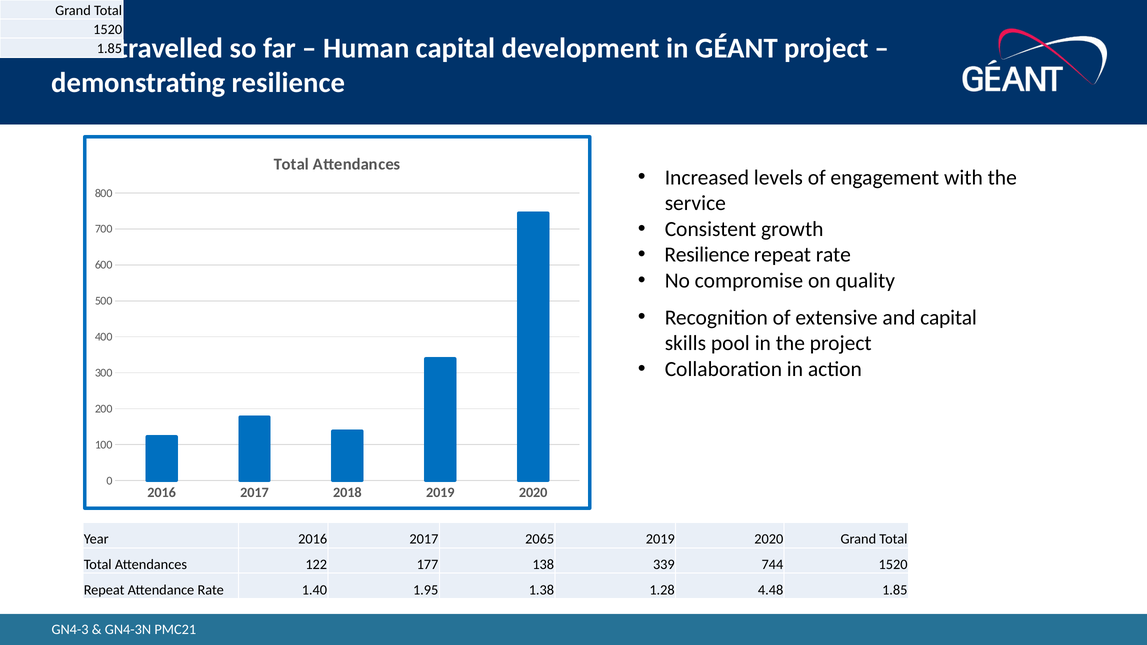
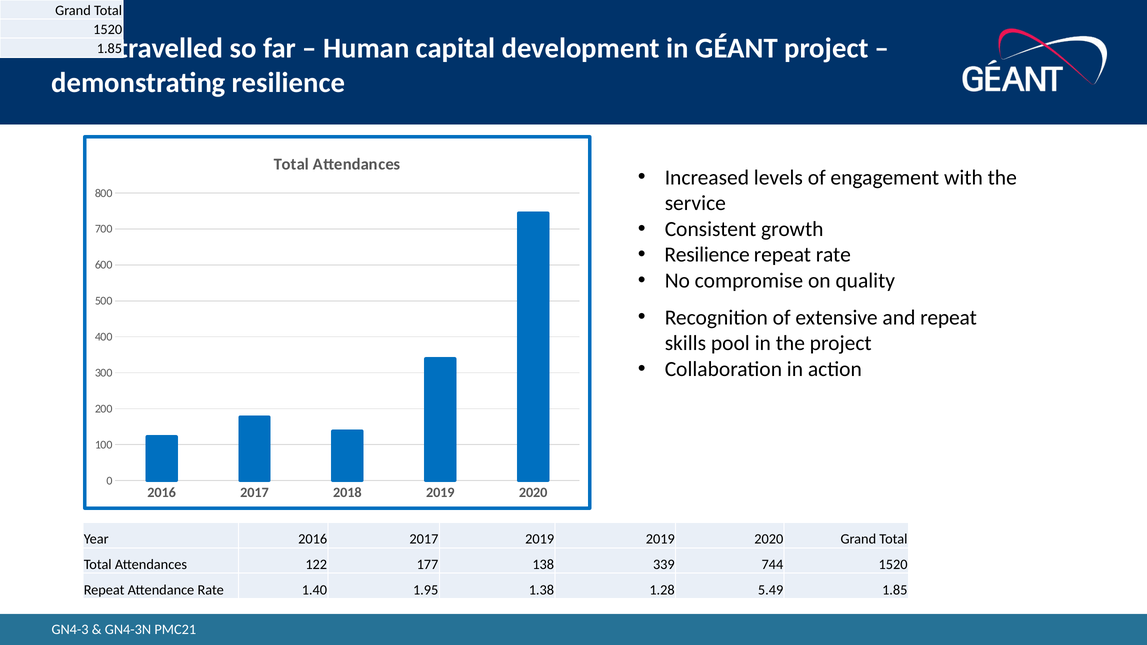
and capital: capital -> repeat
2017 2065: 2065 -> 2019
4.48: 4.48 -> 5.49
